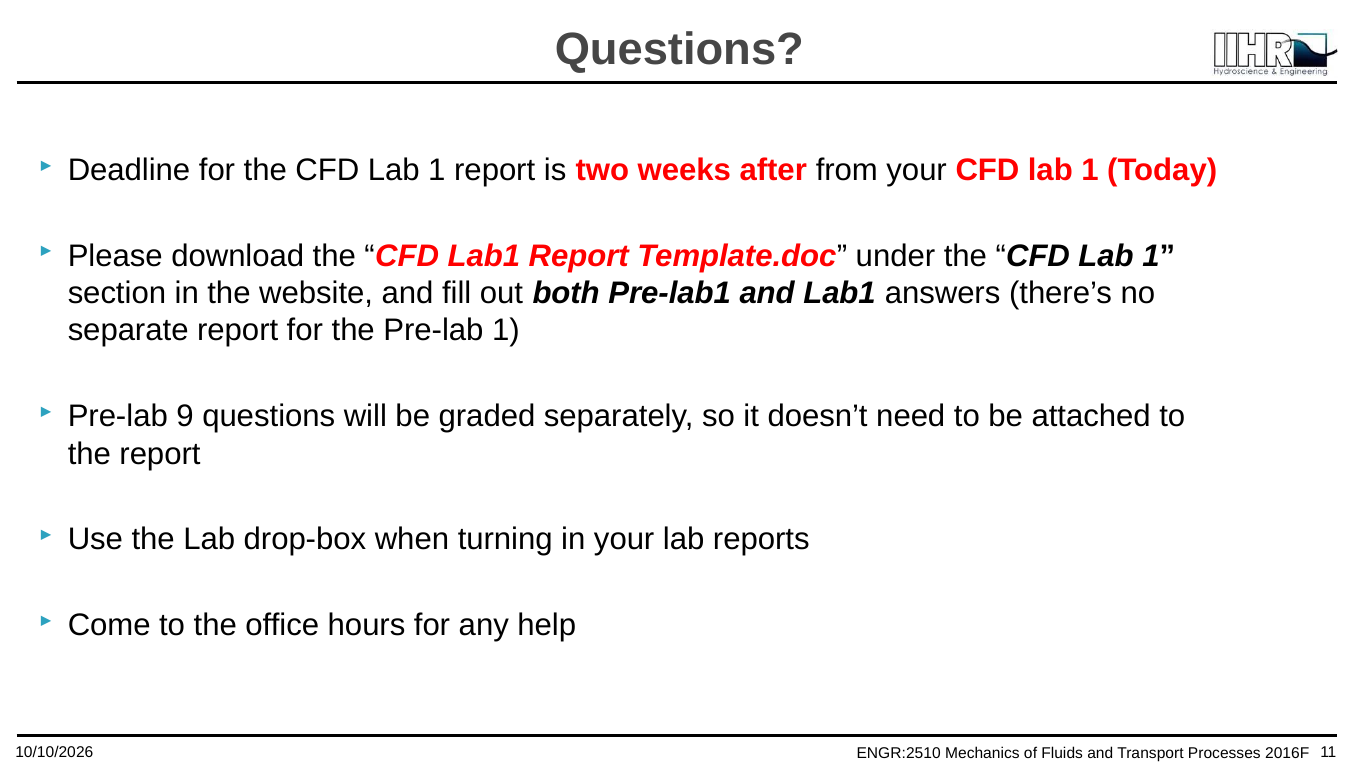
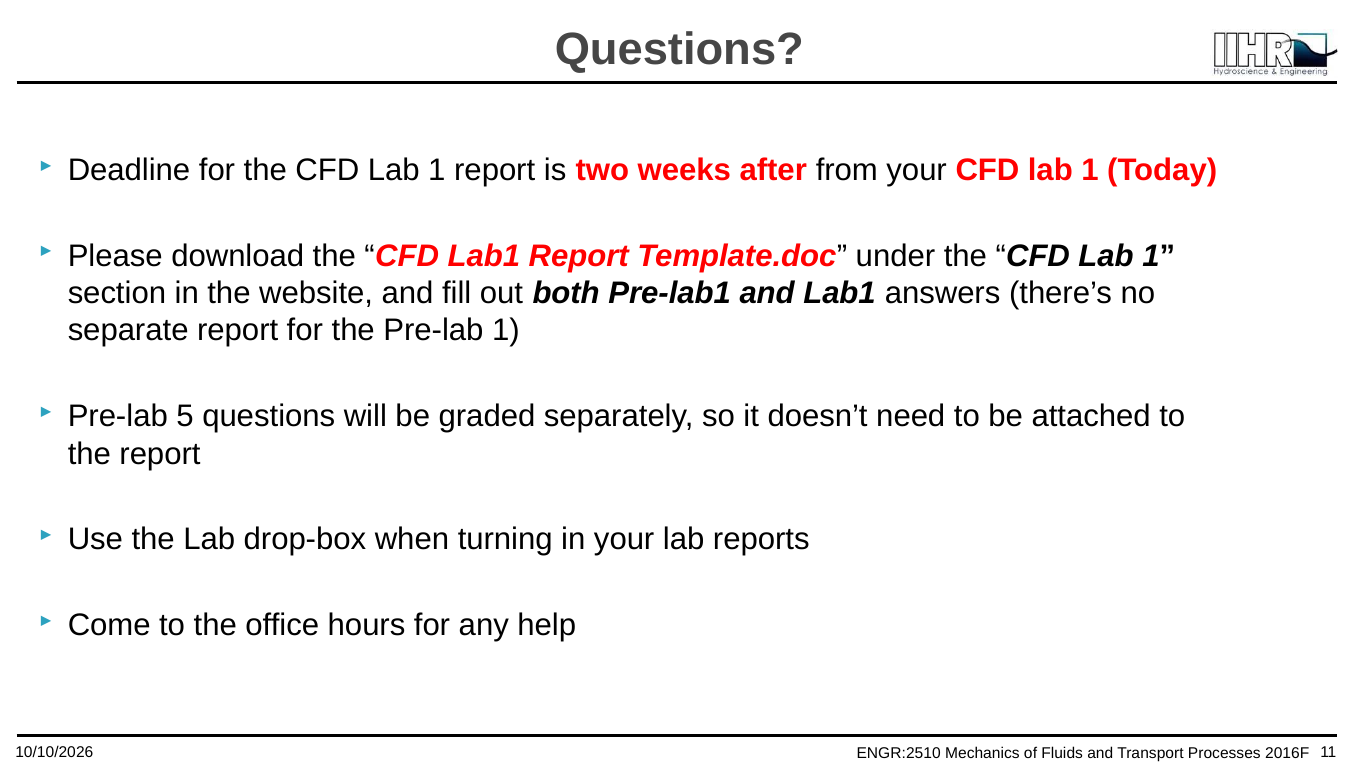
9: 9 -> 5
